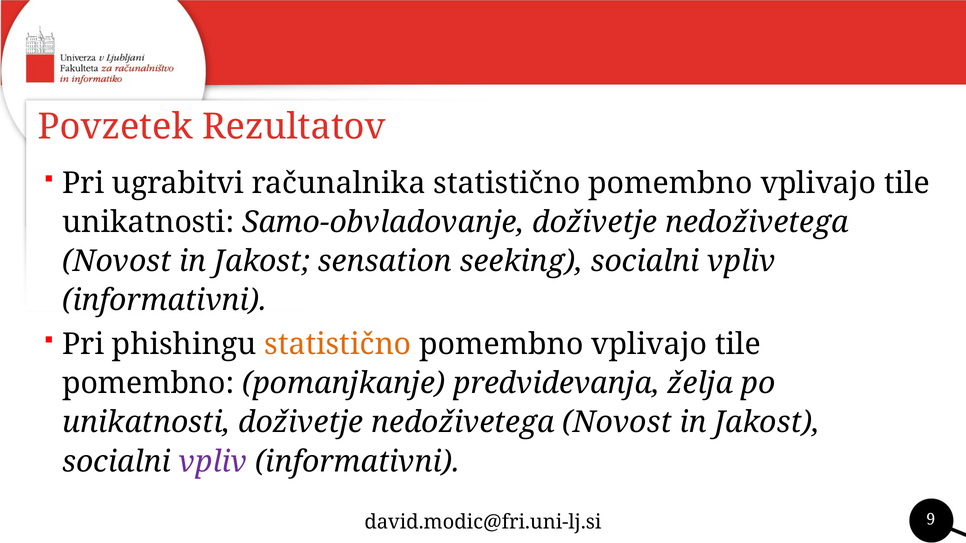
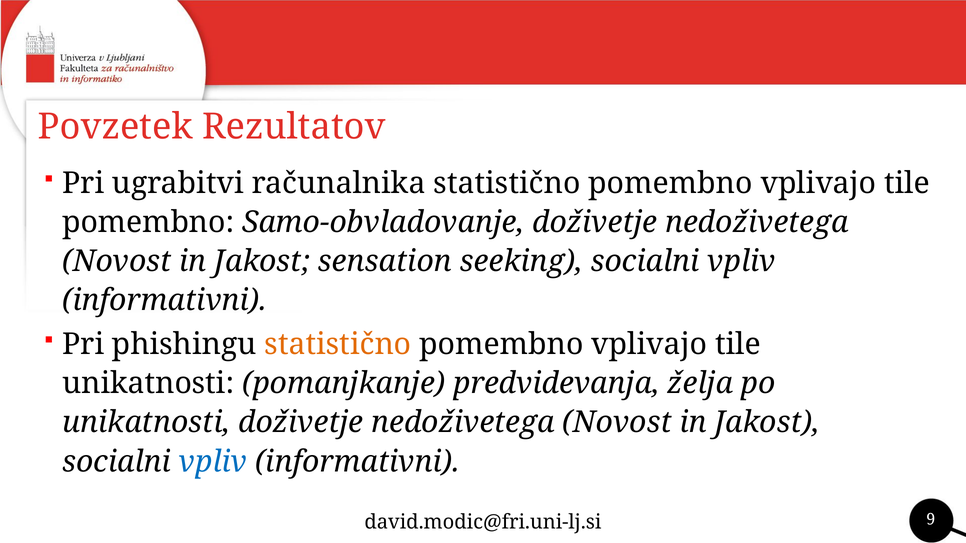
unikatnosti at (148, 222): unikatnosti -> pomembno
pomembno at (148, 384): pomembno -> unikatnosti
vpliv at (213, 462) colour: purple -> blue
